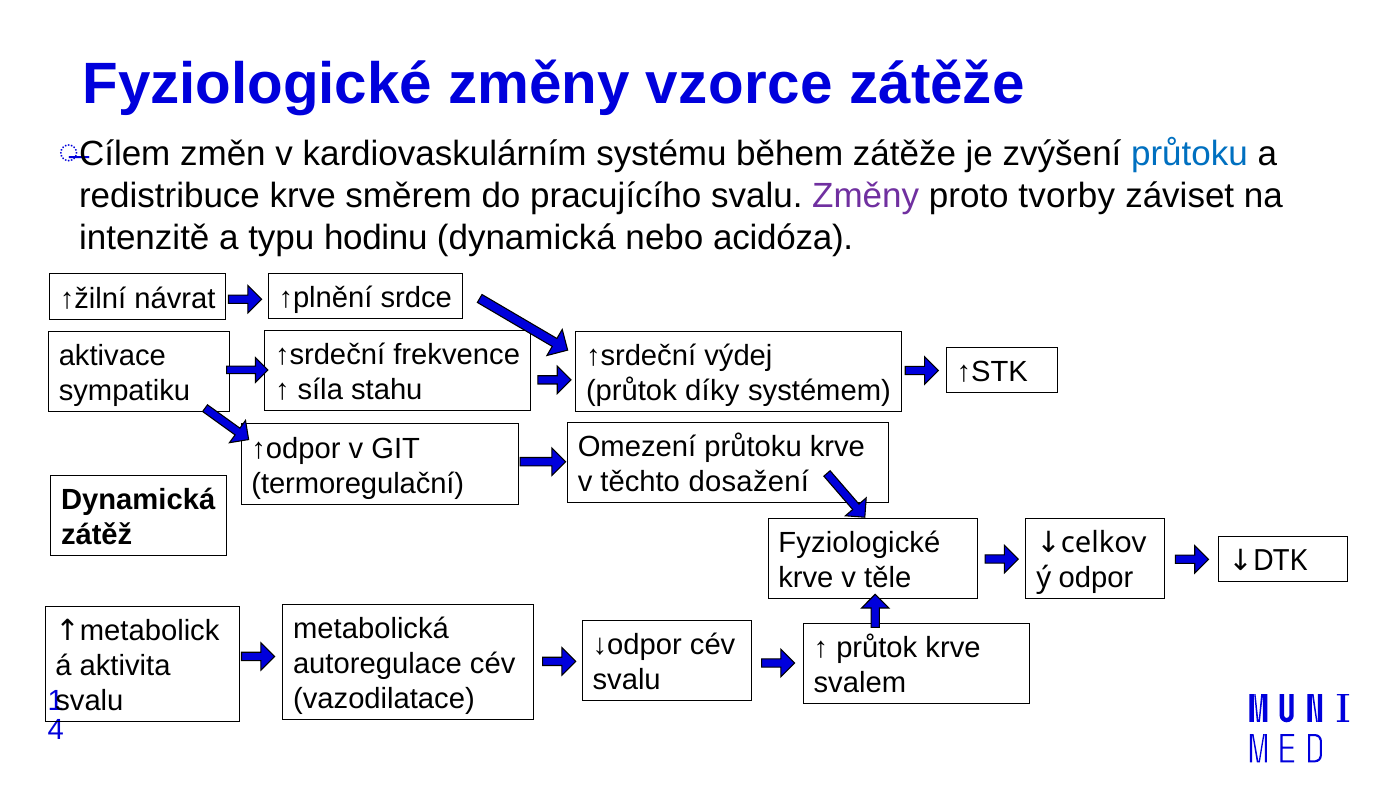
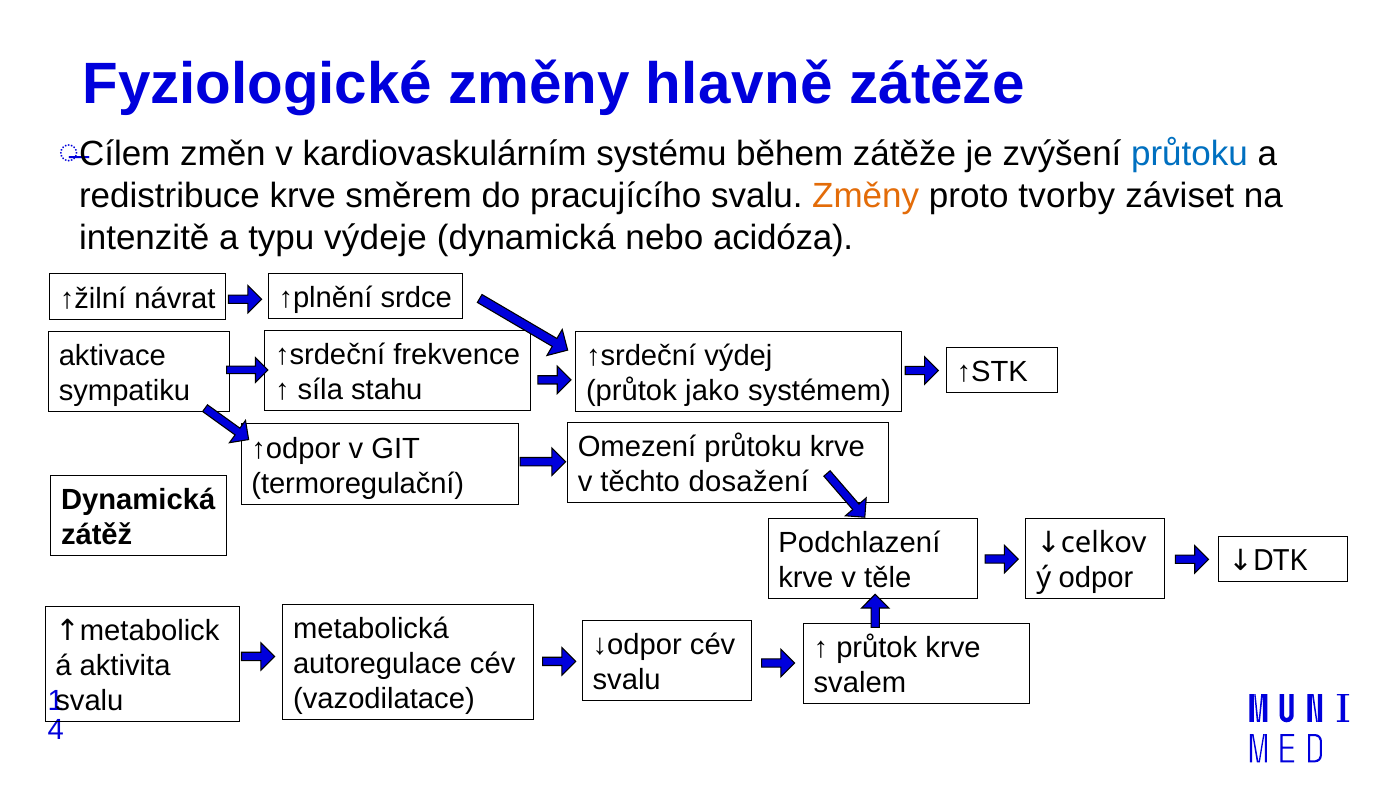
vzorce: vzorce -> hlavně
Změny at (866, 196) colour: purple -> orange
hodinu: hodinu -> výdeje
díky: díky -> jako
Fyziologické at (859, 543): Fyziologické -> Podchlazení
